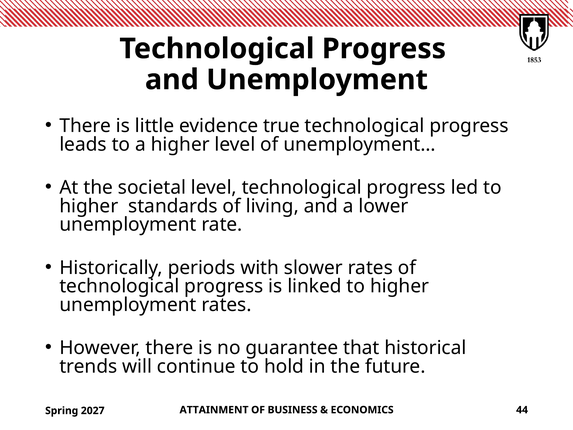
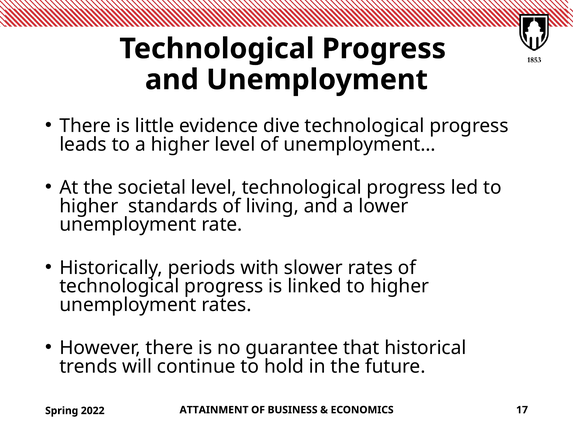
true: true -> dive
44: 44 -> 17
2027: 2027 -> 2022
